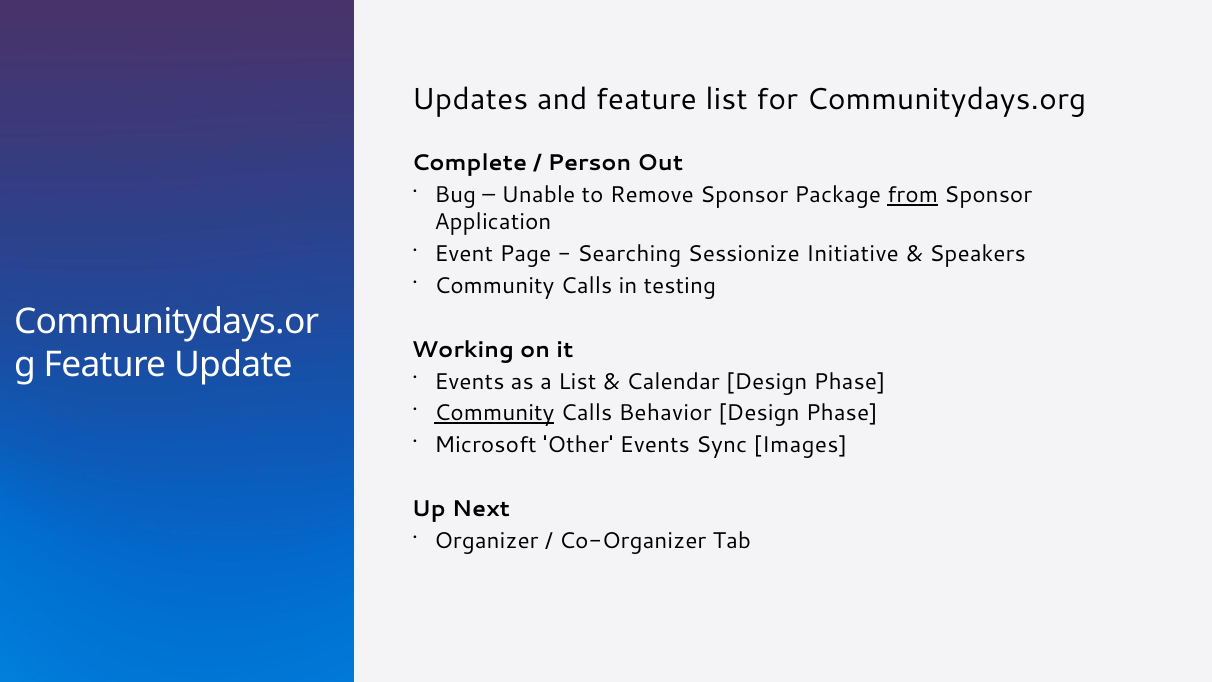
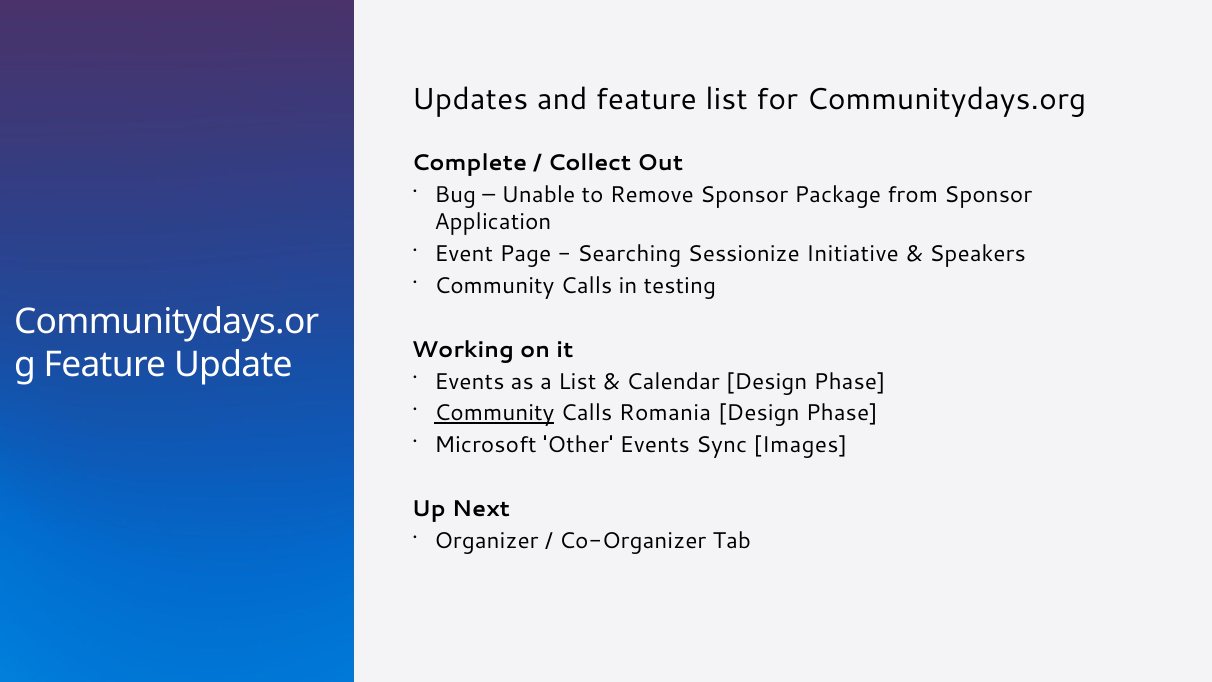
Person: Person -> Collect
from underline: present -> none
Behavior: Behavior -> Romania
